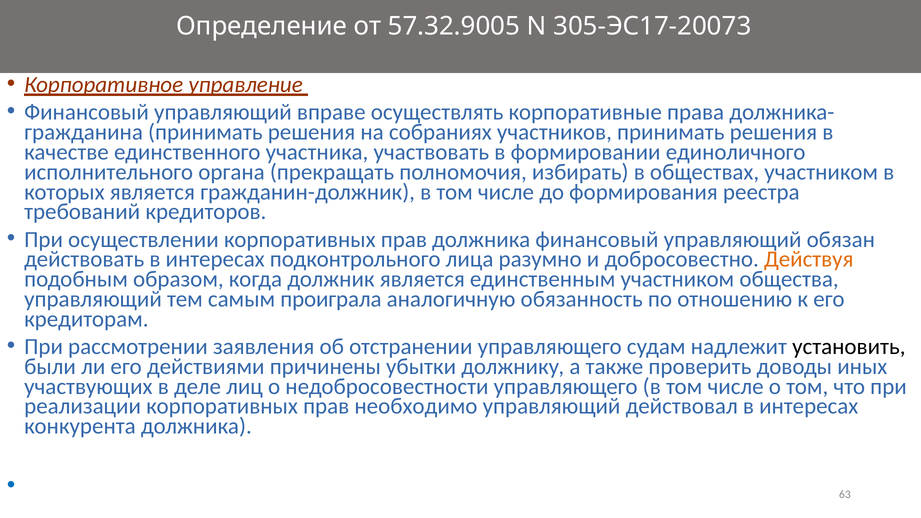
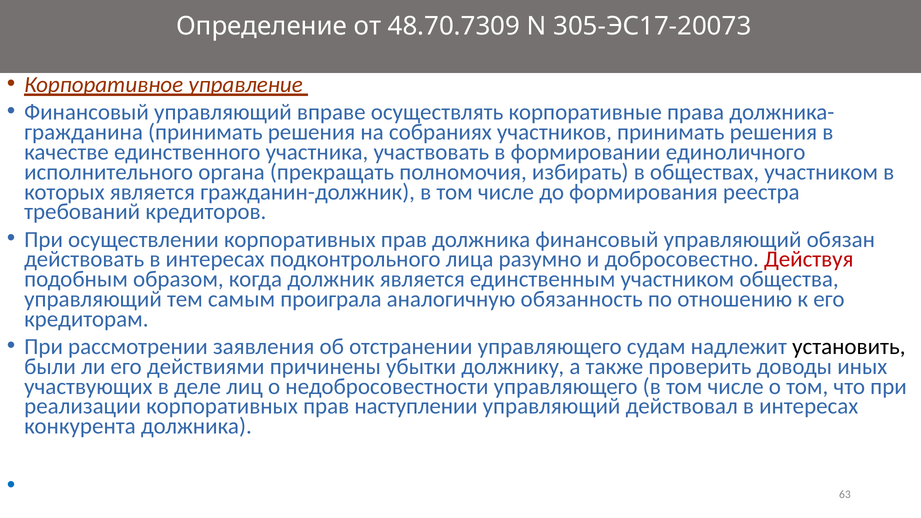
57.32.9005: 57.32.9005 -> 48.70.7309
Действуя colour: orange -> red
необходимо: необходимо -> наступлении
